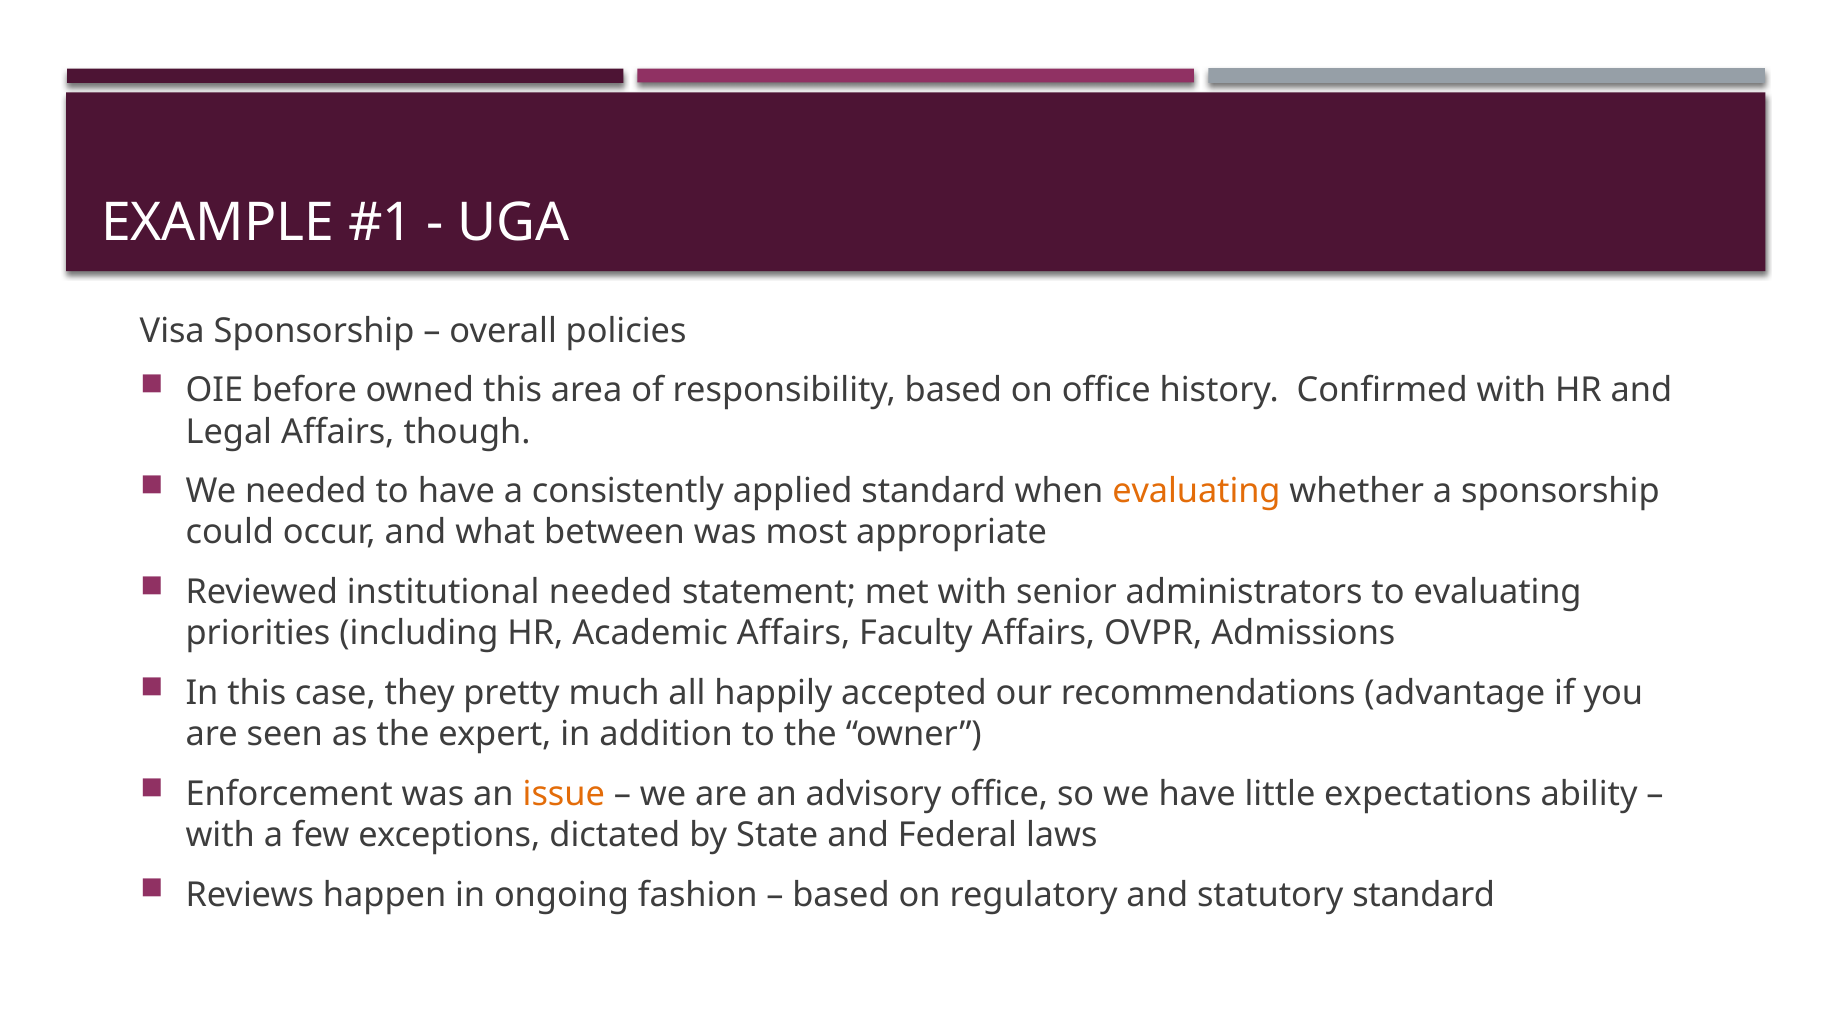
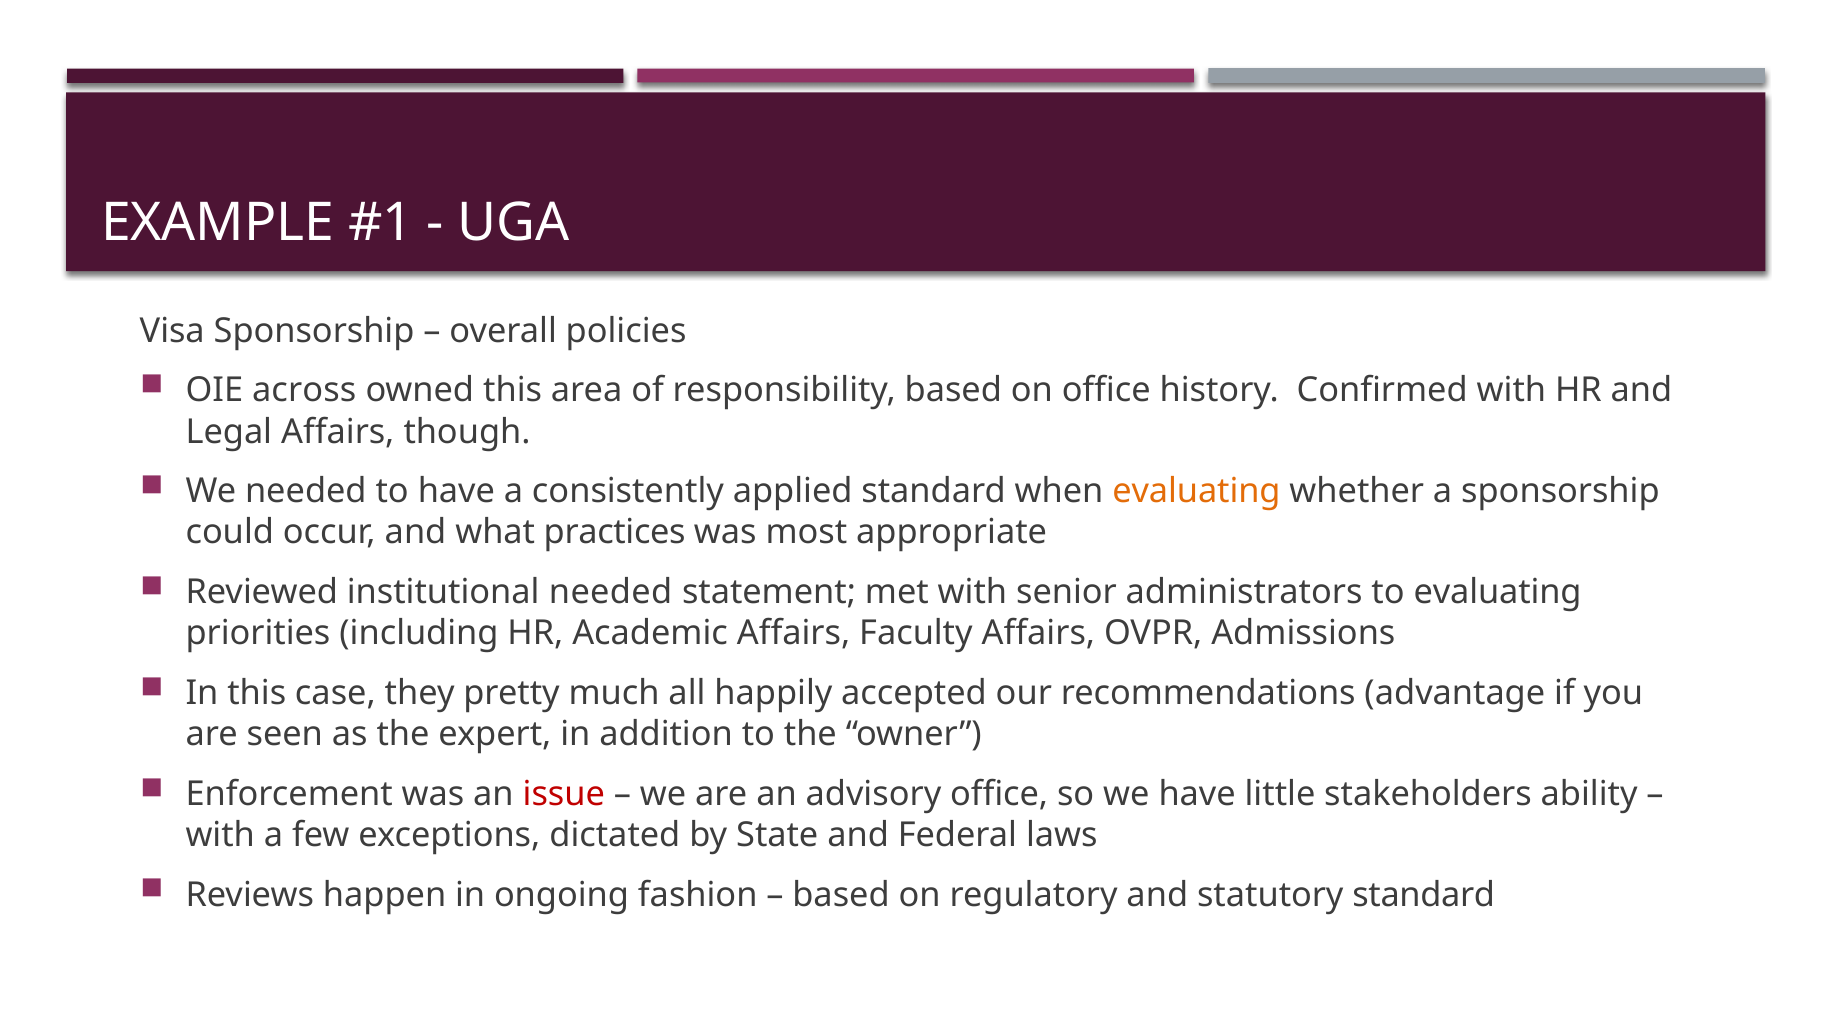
before: before -> across
between: between -> practices
issue colour: orange -> red
expectations: expectations -> stakeholders
